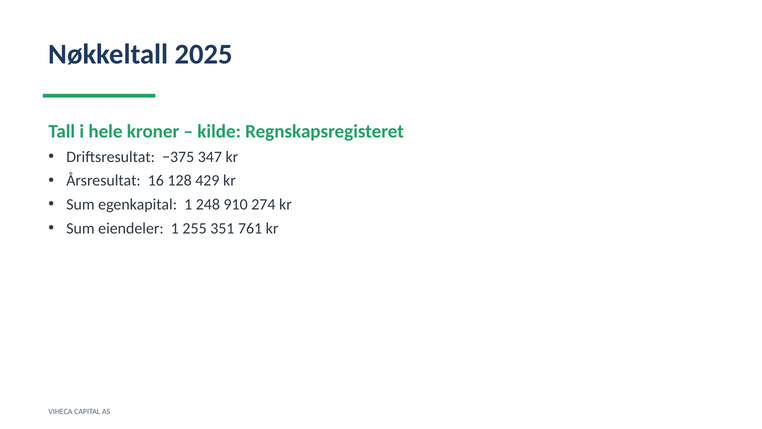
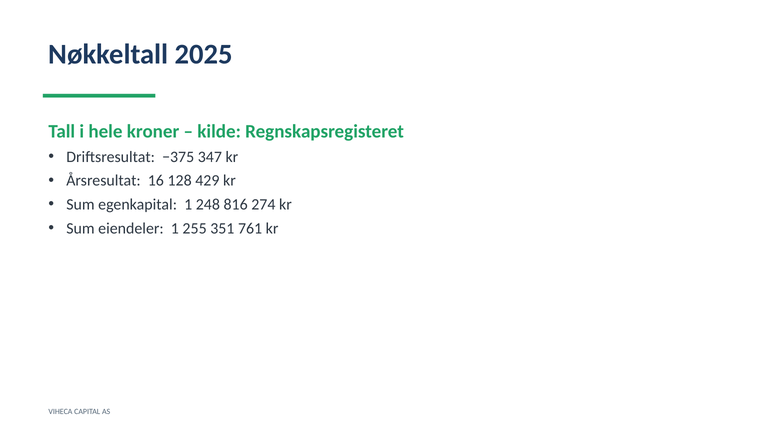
910: 910 -> 816
